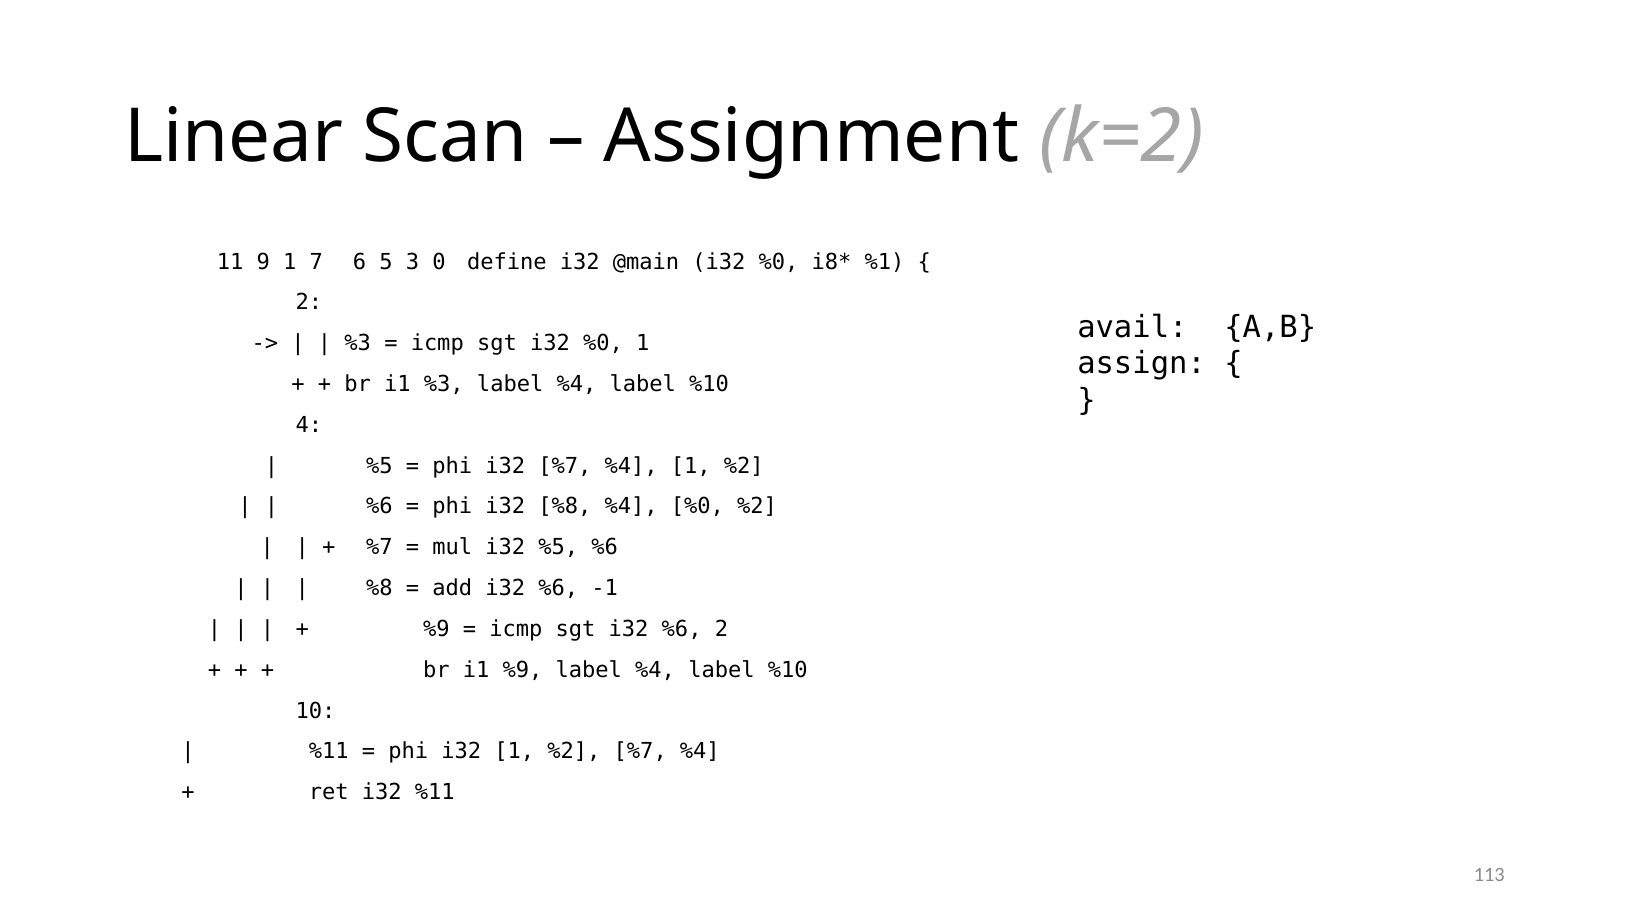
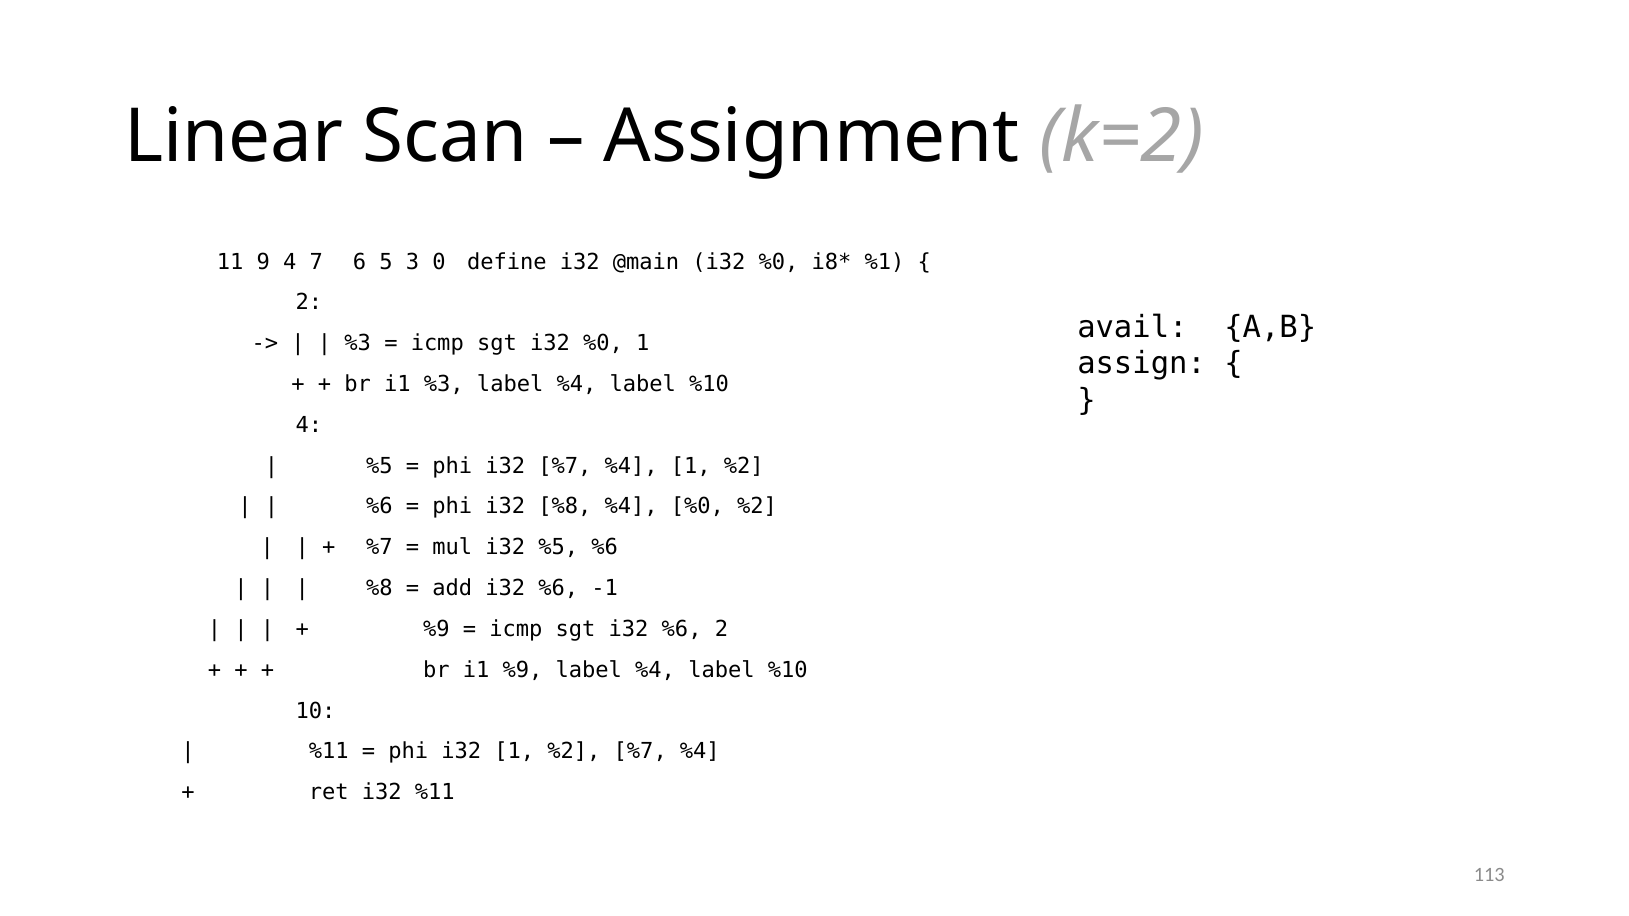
9 1: 1 -> 4
